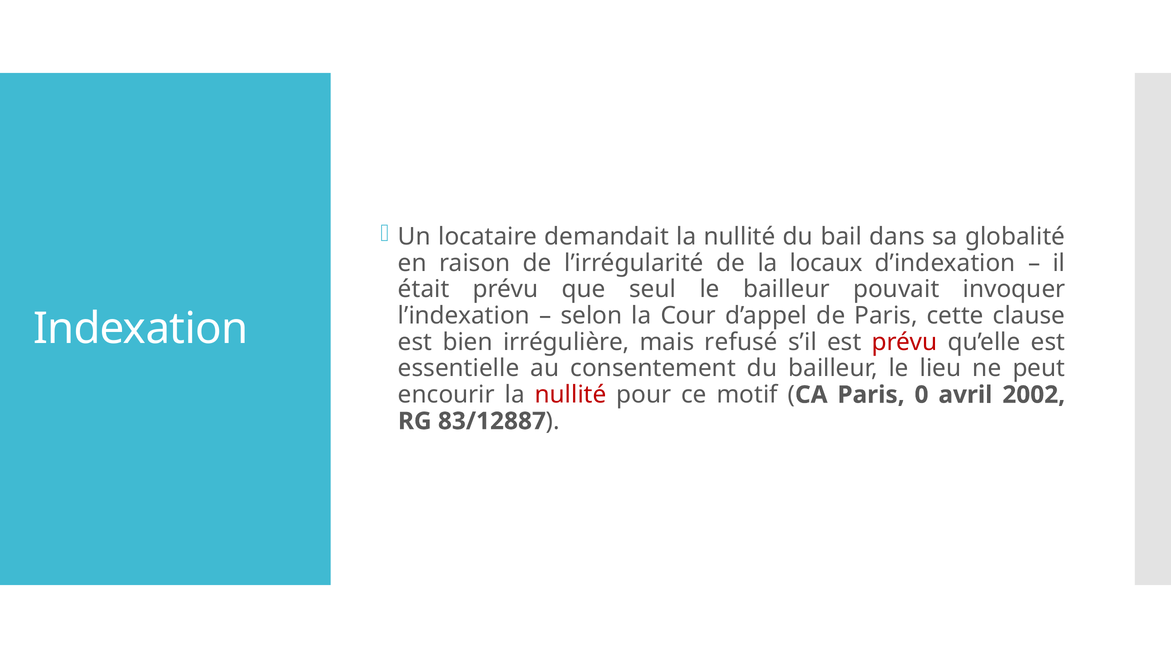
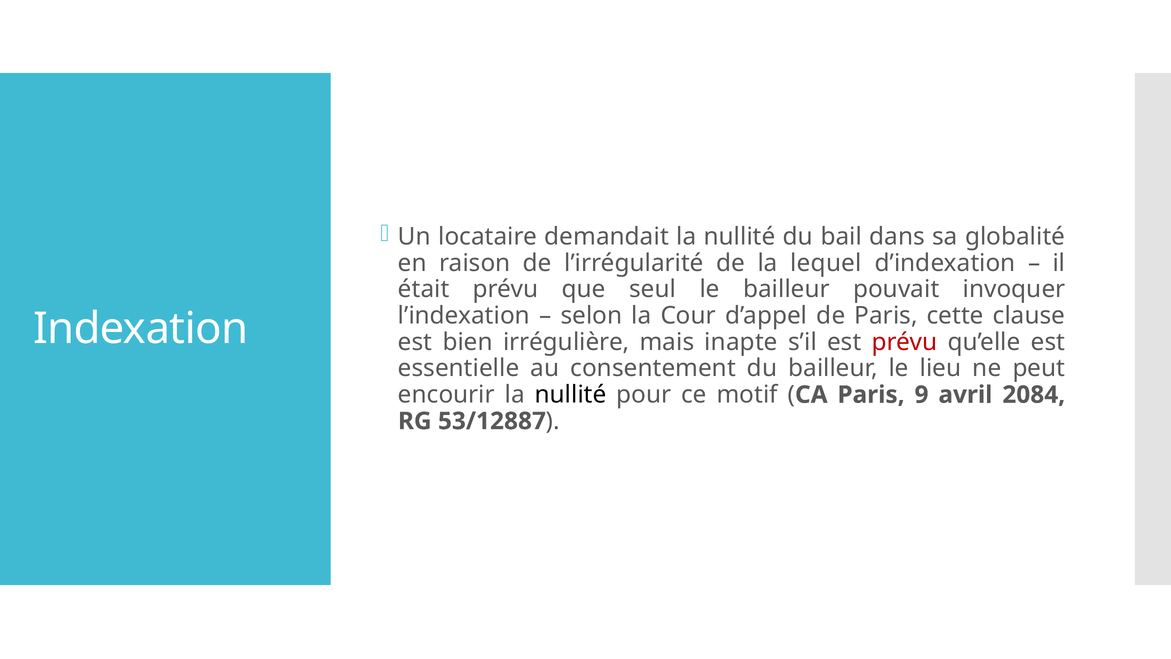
locaux: locaux -> lequel
refusé: refusé -> inapte
nullité at (571, 395) colour: red -> black
0: 0 -> 9
2002: 2002 -> 2084
83/12887: 83/12887 -> 53/12887
